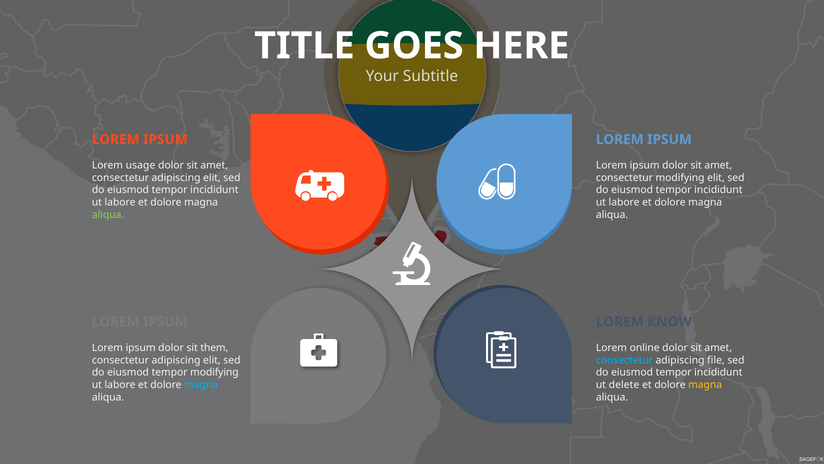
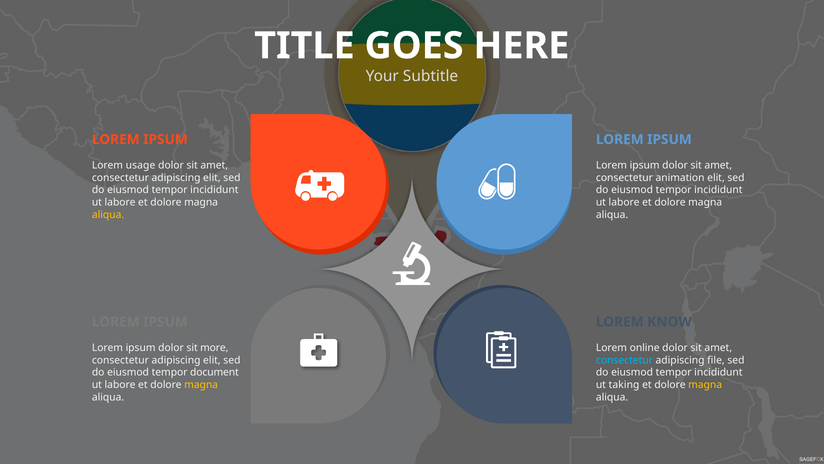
consectetur modifying: modifying -> animation
aliqua at (108, 215) colour: light green -> yellow
them: them -> more
tempor modifying: modifying -> document
magna at (201, 384) colour: light blue -> yellow
delete: delete -> taking
